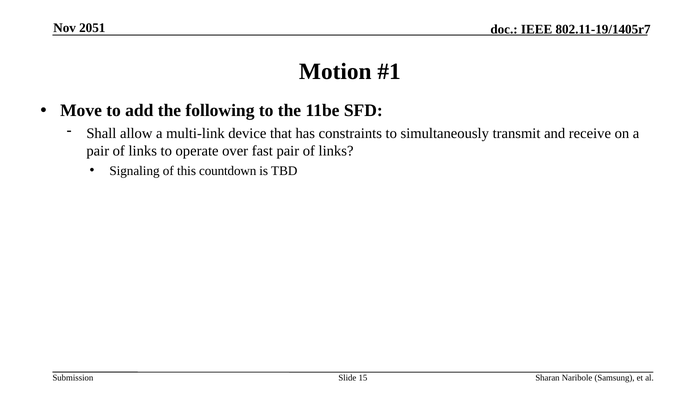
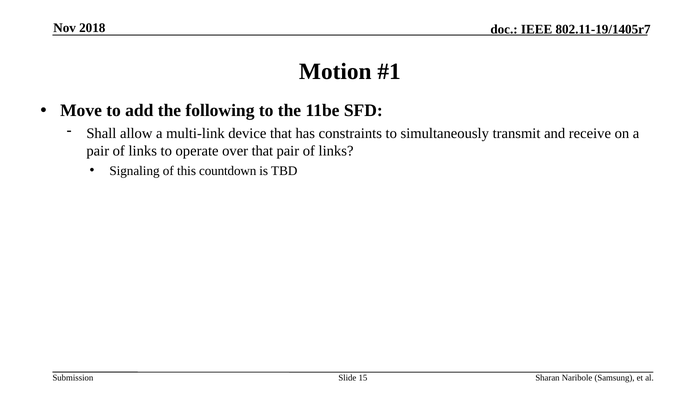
2051: 2051 -> 2018
over fast: fast -> that
